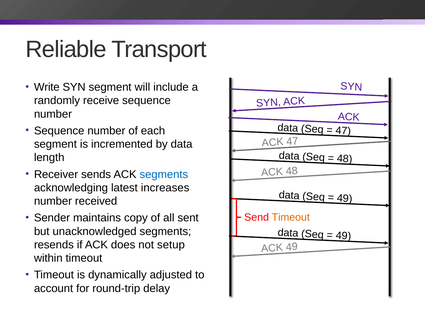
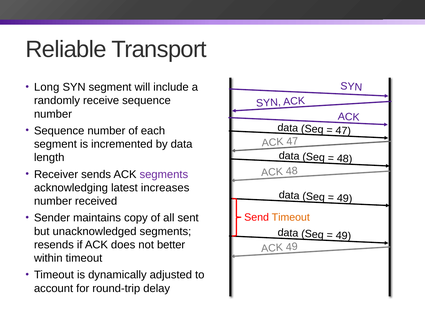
Write: Write -> Long
segments at (164, 175) colour: blue -> purple
setup: setup -> better
